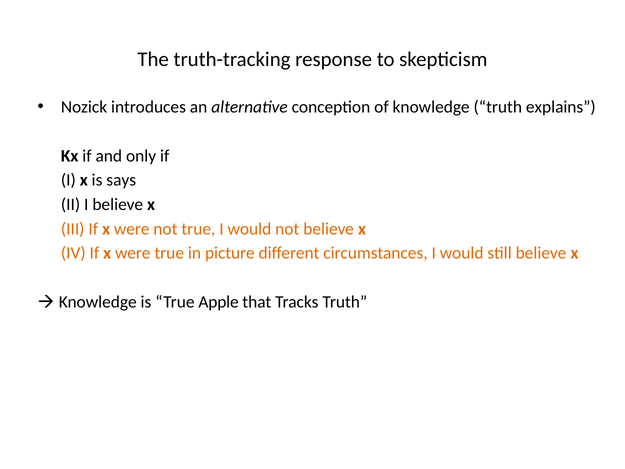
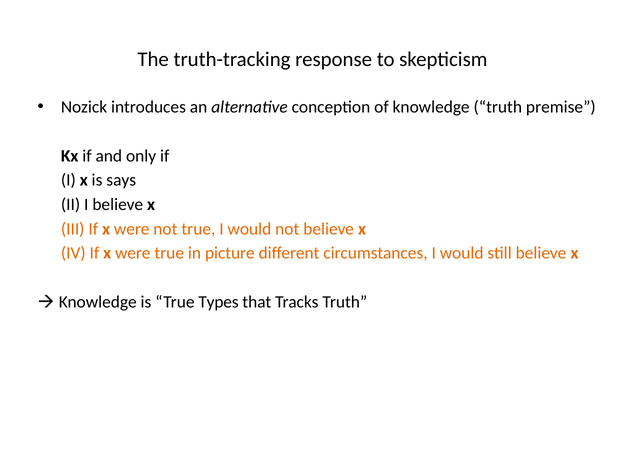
explains: explains -> premise
Apple: Apple -> Types
